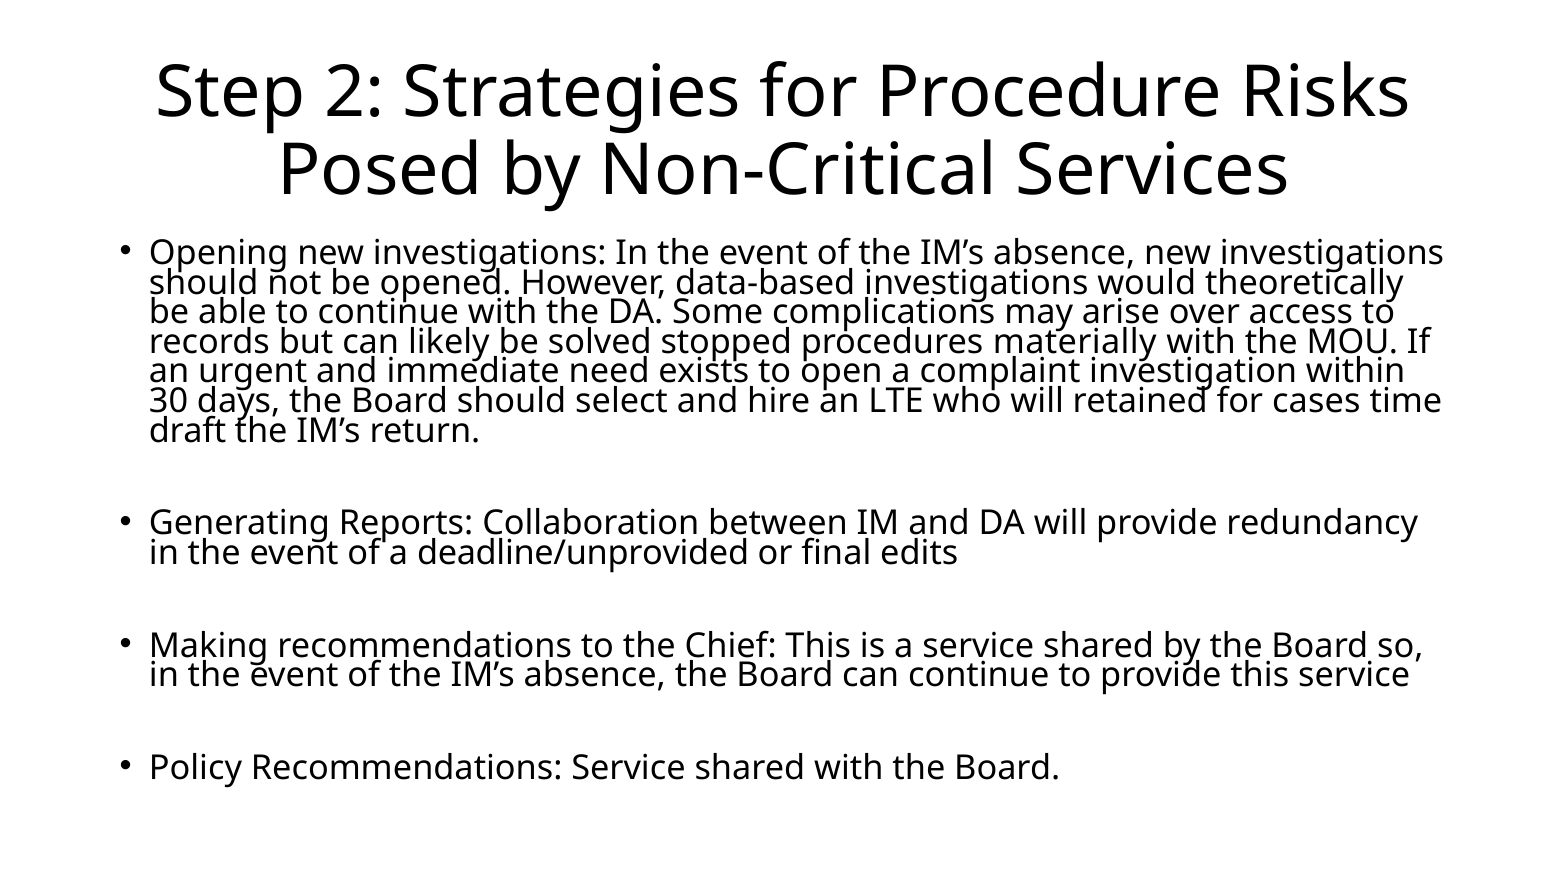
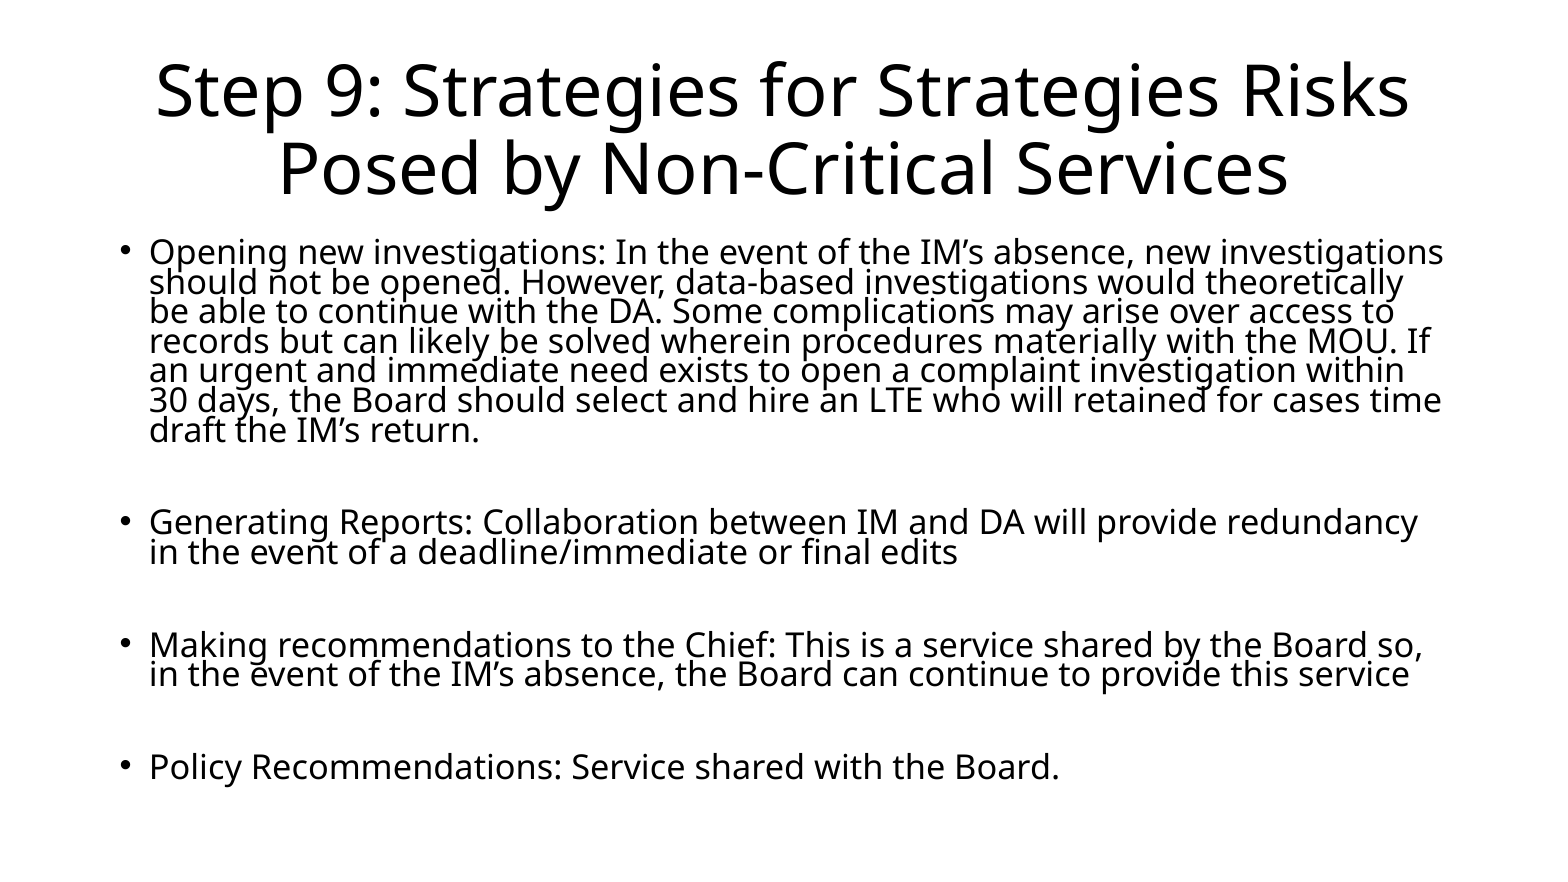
2: 2 -> 9
for Procedure: Procedure -> Strategies
stopped: stopped -> wherein
deadline/unprovided: deadline/unprovided -> deadline/immediate
